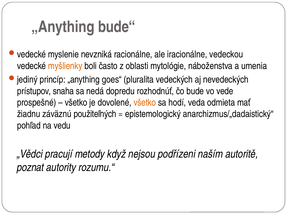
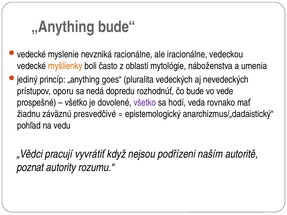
snaha: snaha -> oporu
všetko at (145, 103) colour: orange -> purple
odmieta: odmieta -> rovnako
použiteľných: použiteľných -> presvedčivé
metody: metody -> vyvrátiť
